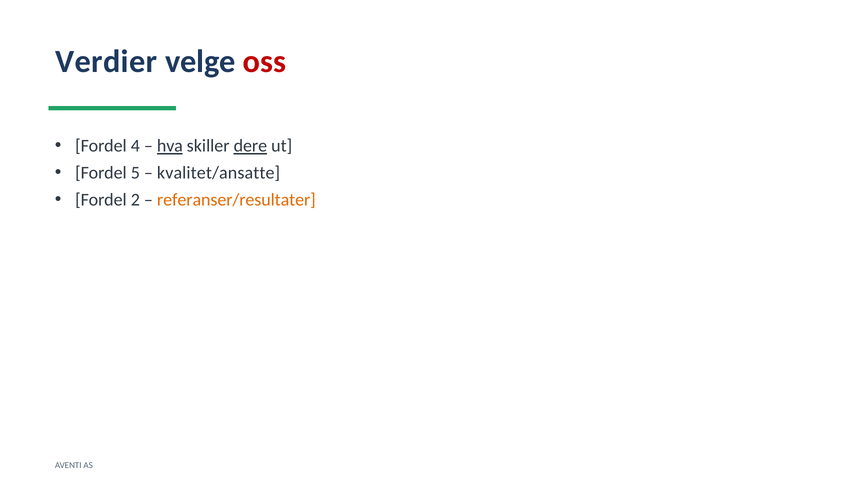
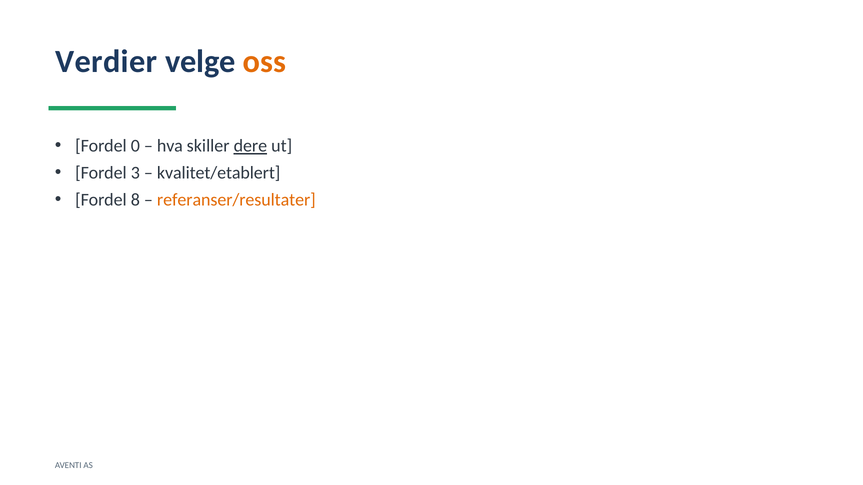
oss colour: red -> orange
4: 4 -> 0
hva underline: present -> none
5: 5 -> 3
kvalitet/ansatte: kvalitet/ansatte -> kvalitet/etablert
2: 2 -> 8
